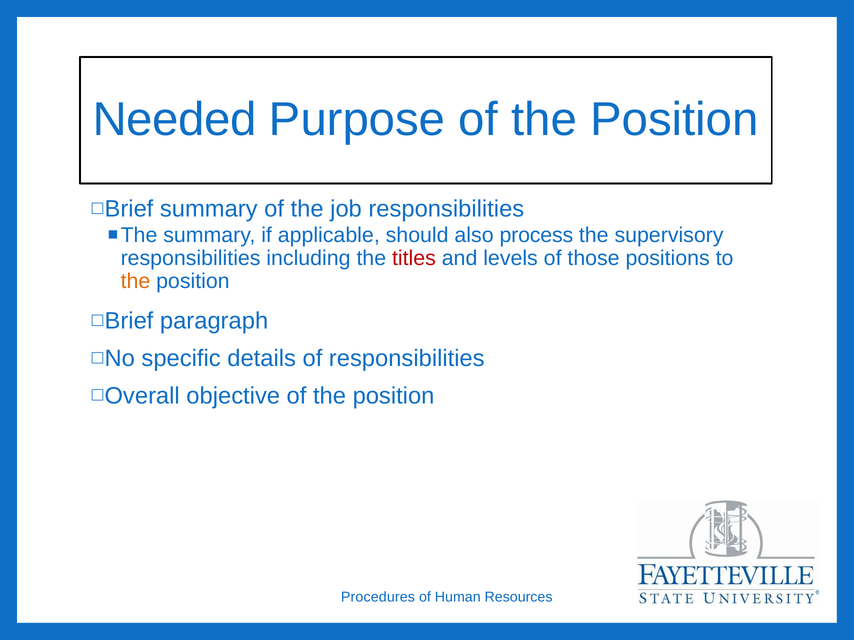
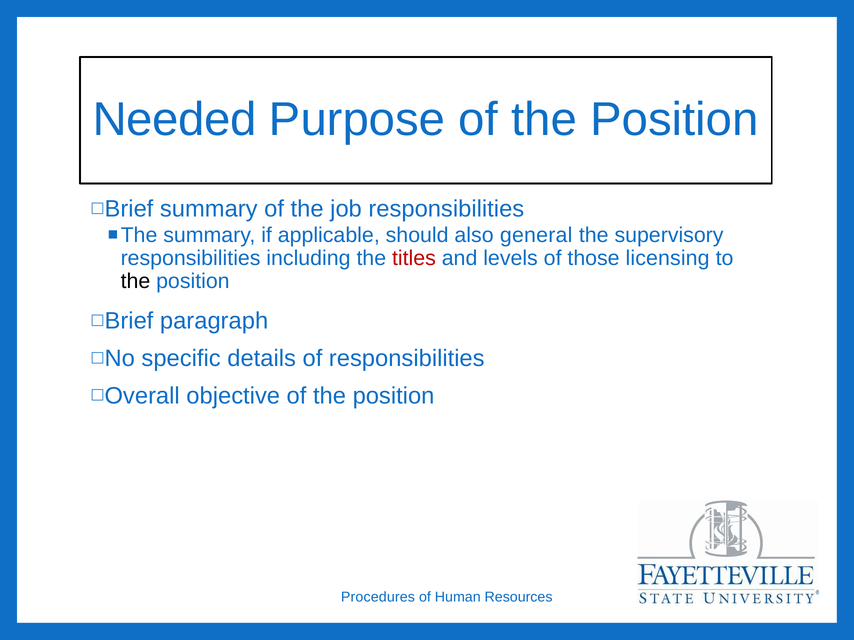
process: process -> general
positions: positions -> licensing
the at (135, 281) colour: orange -> black
